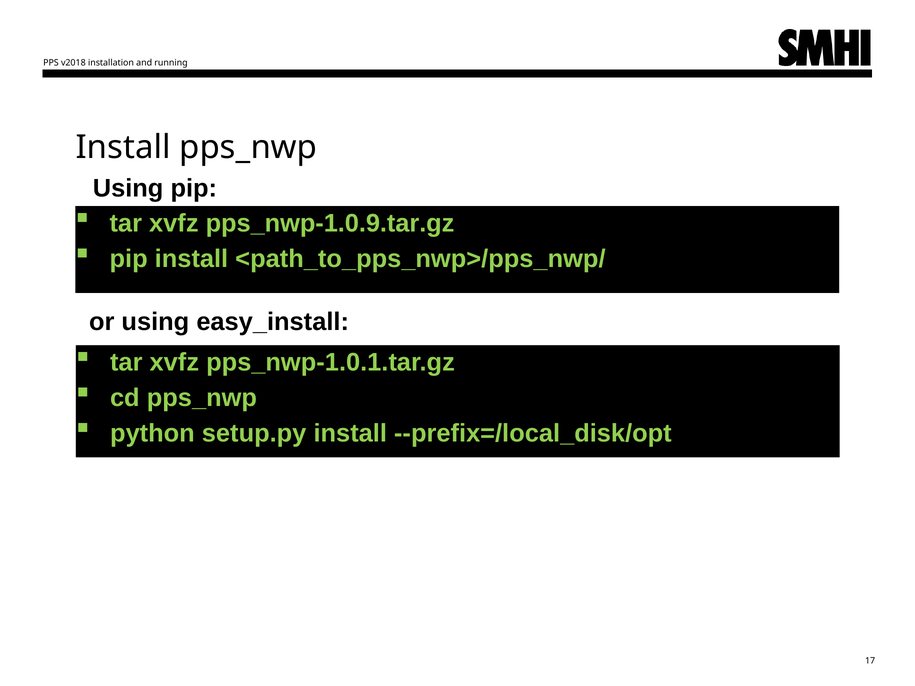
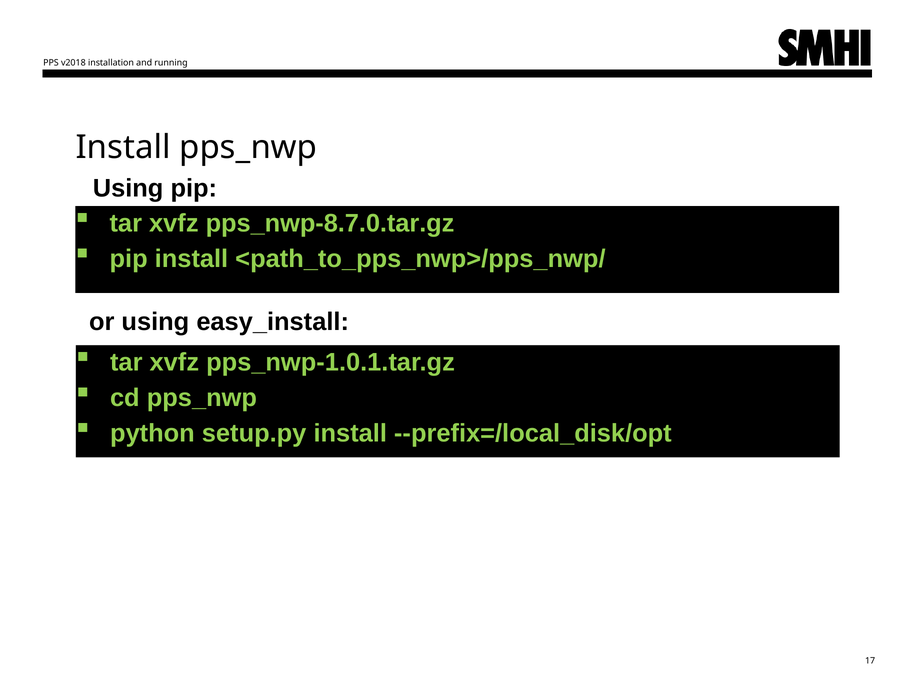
pps_nwp-1.0.9.tar.gz: pps_nwp-1.0.9.tar.gz -> pps_nwp-8.7.0.tar.gz
